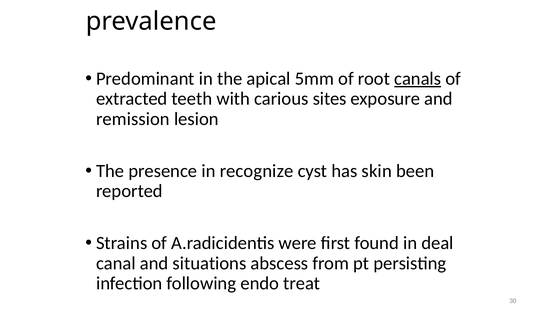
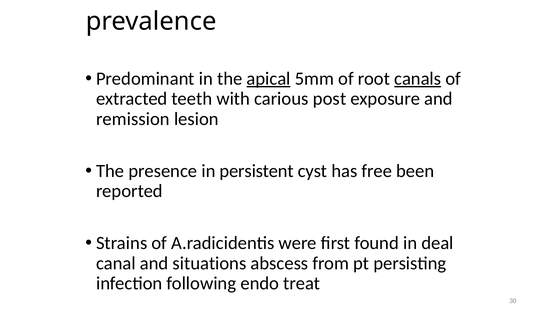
apical underline: none -> present
sites: sites -> post
recognize: recognize -> persistent
skin: skin -> free
